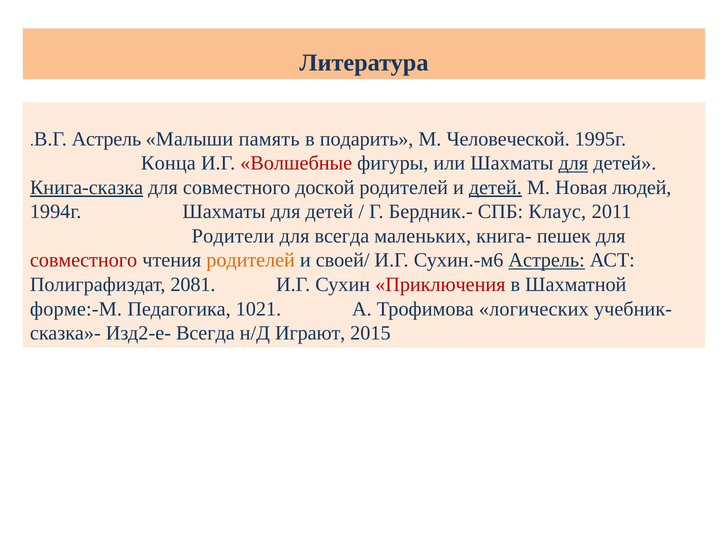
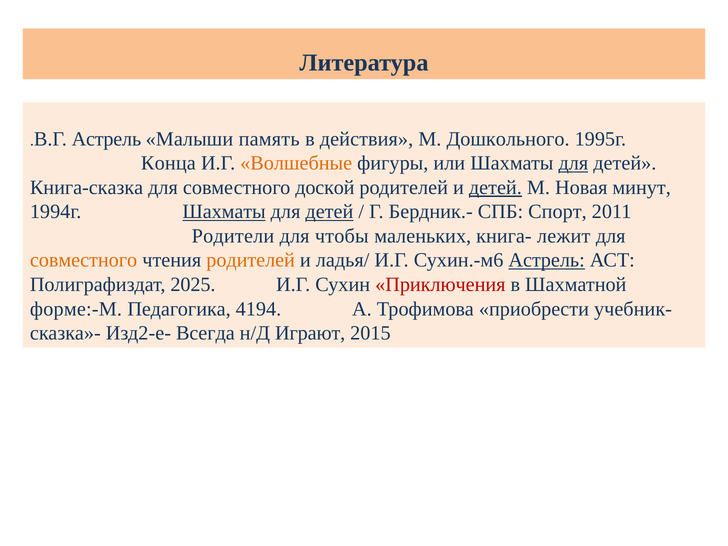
подарить: подарить -> действия
Человеческой: Человеческой -> Дошкольного
Волшебные colour: red -> orange
Книга-сказка underline: present -> none
людей: людей -> минут
Шахматы at (224, 212) underline: none -> present
детей at (329, 212) underline: none -> present
Клаус: Клаус -> Спорт
для всегда: всегда -> чтобы
пешек: пешек -> лежит
совместного at (84, 260) colour: red -> orange
своей/: своей/ -> ладья/
2081: 2081 -> 2025
1021: 1021 -> 4194
логических: логических -> приобрести
